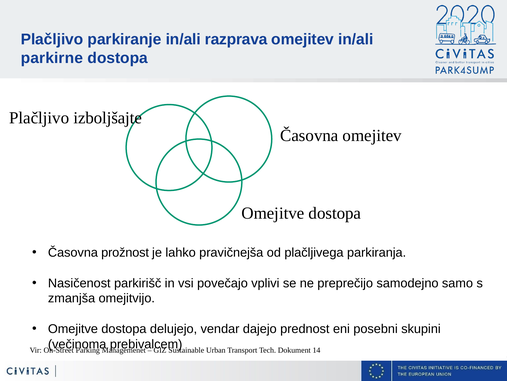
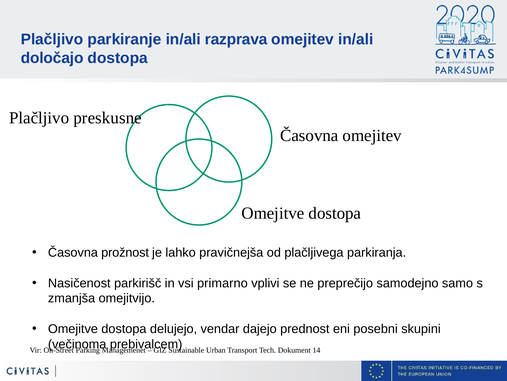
parkirne: parkirne -> določajo
izboljšajte: izboljšajte -> preskusne
povečajo: povečajo -> primarno
